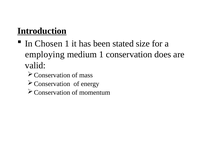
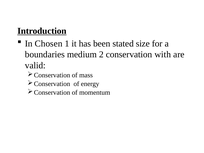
employing: employing -> boundaries
medium 1: 1 -> 2
does: does -> with
